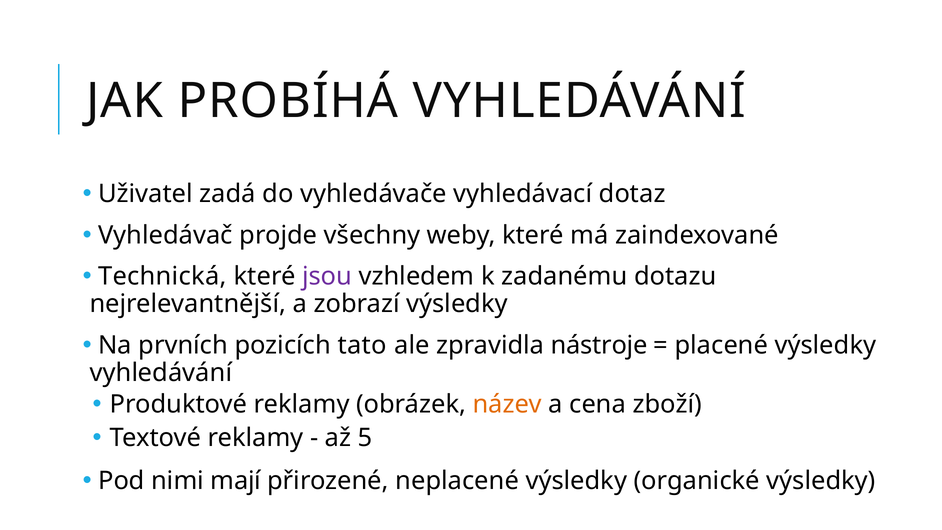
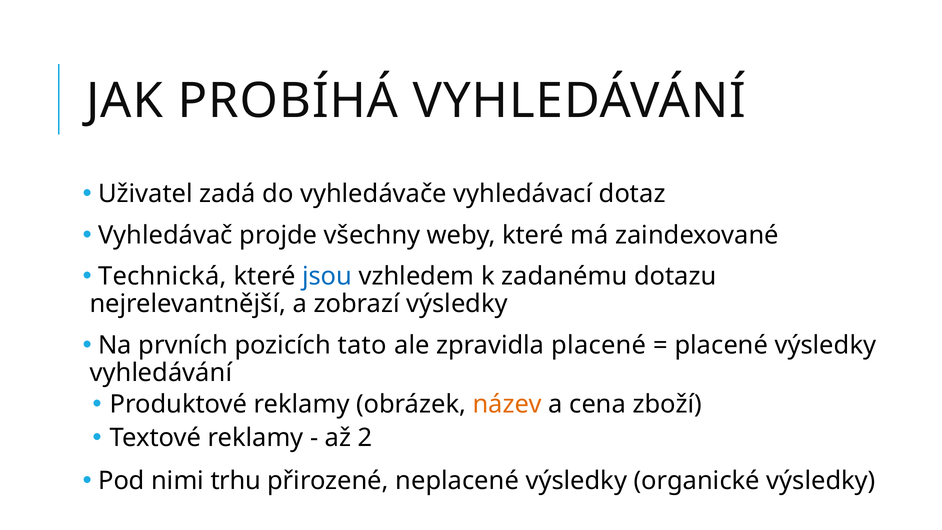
jsou colour: purple -> blue
zpravidla nástroje: nástroje -> placené
5: 5 -> 2
mají: mají -> trhu
